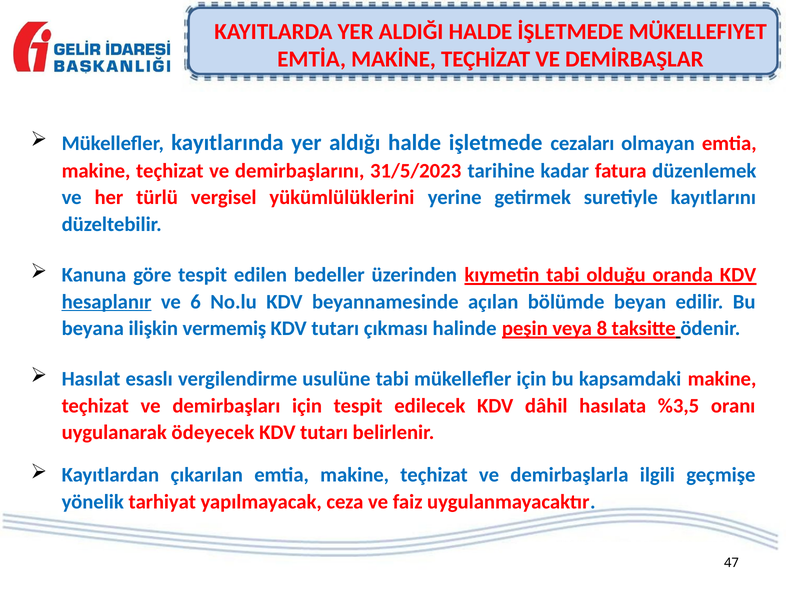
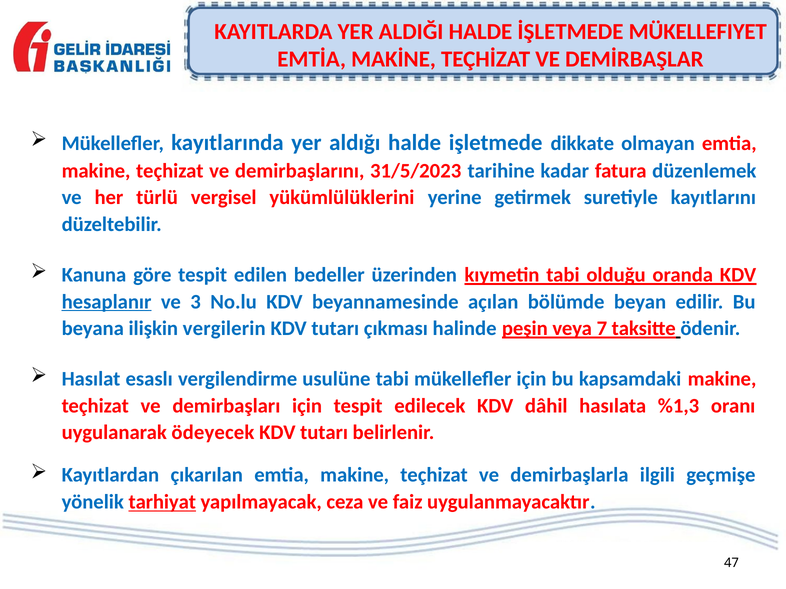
cezaları: cezaları -> dikkate
6: 6 -> 3
vermemiş: vermemiş -> vergilerin
8: 8 -> 7
%3,5: %3,5 -> %1,3
tarhiyat underline: none -> present
